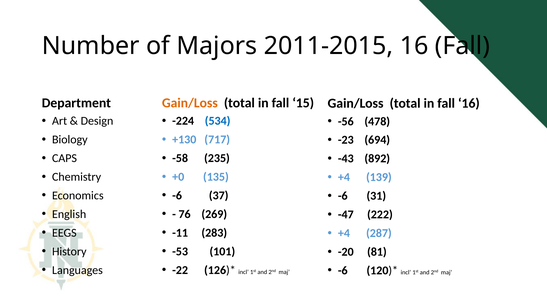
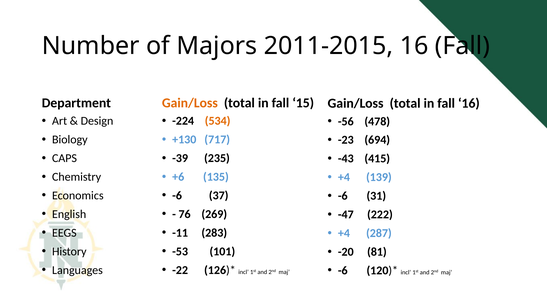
534 colour: blue -> orange
-58: -58 -> -39
892: 892 -> 415
+0: +0 -> +6
